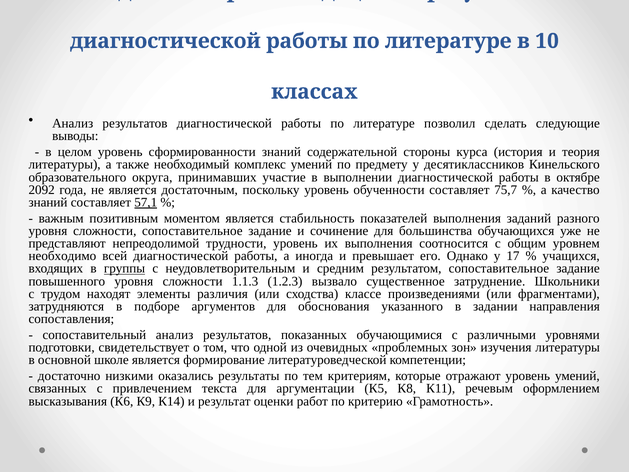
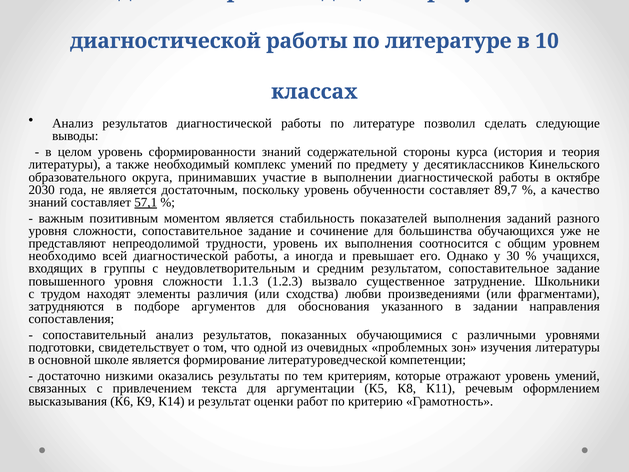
2092: 2092 -> 2030
75,7: 75,7 -> 89,7
17: 17 -> 30
группы underline: present -> none
классе: классе -> любви
